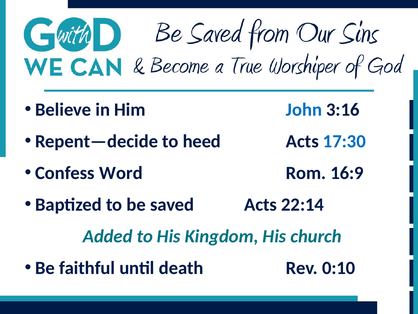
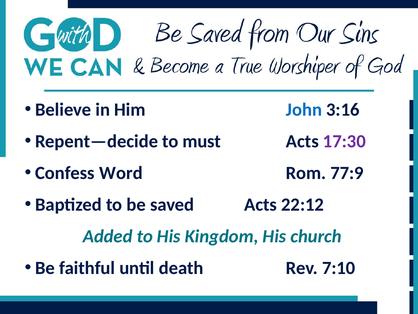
heed: heed -> must
17:30 colour: blue -> purple
16:9: 16:9 -> 77:9
22:14: 22:14 -> 22:12
0:10: 0:10 -> 7:10
